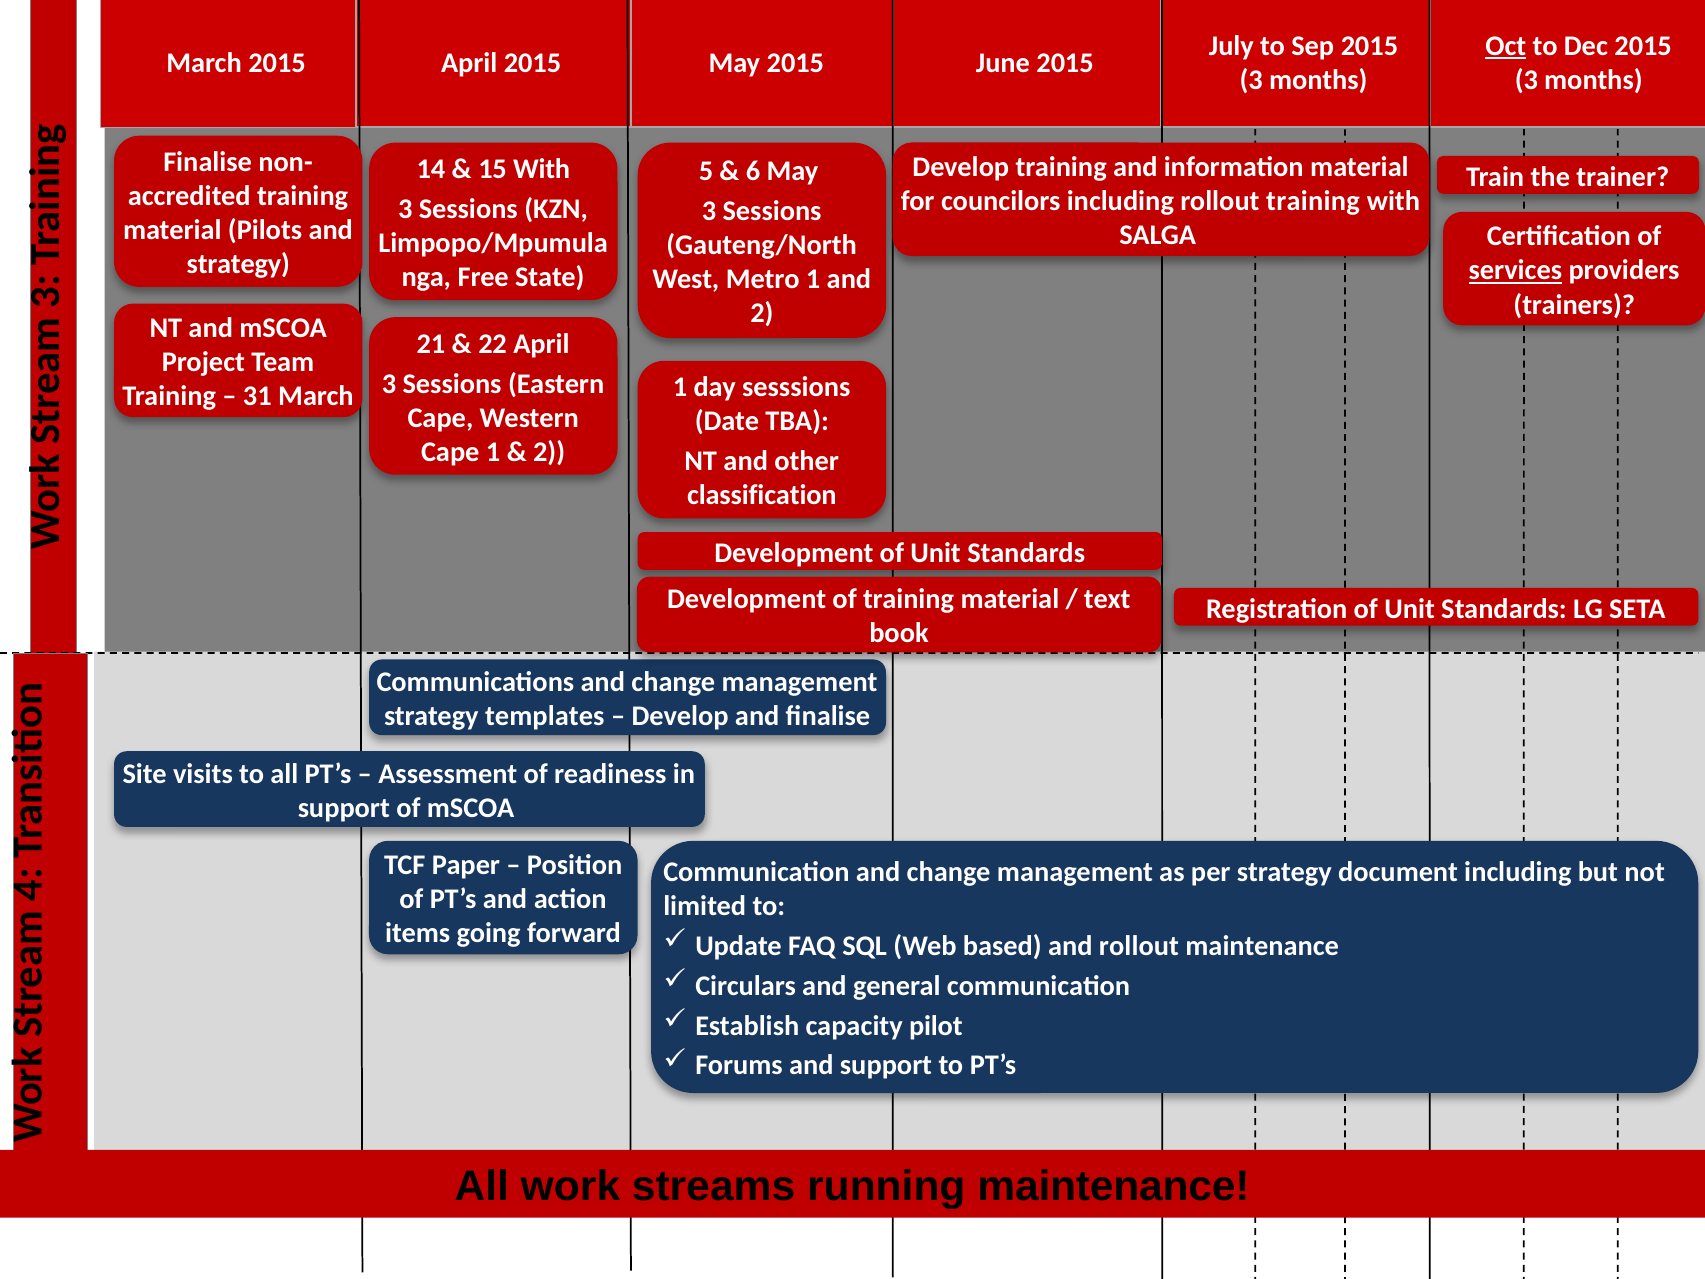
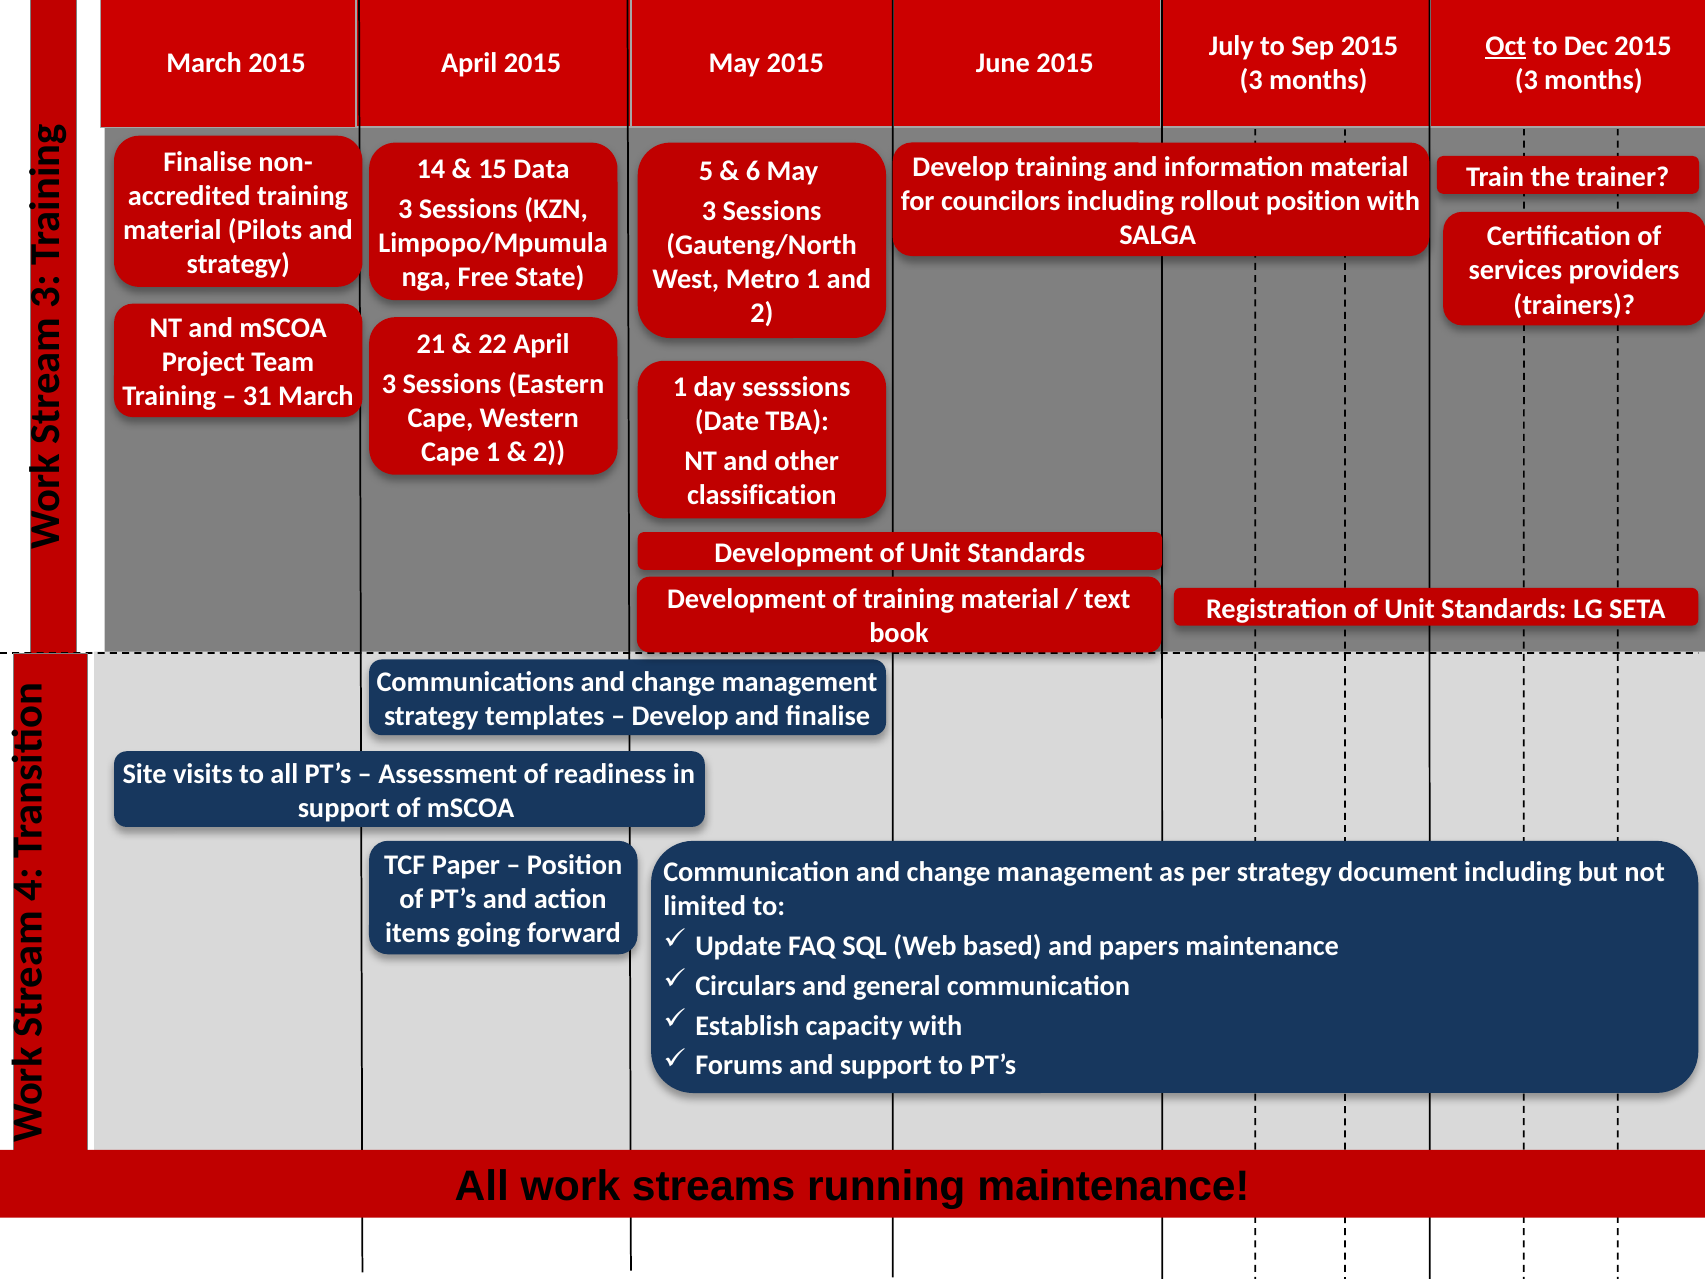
15 With: With -> Data
rollout training: training -> position
services underline: present -> none
and rollout: rollout -> papers
capacity pilot: pilot -> with
